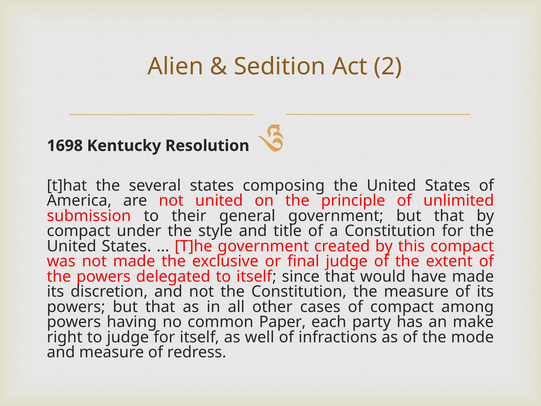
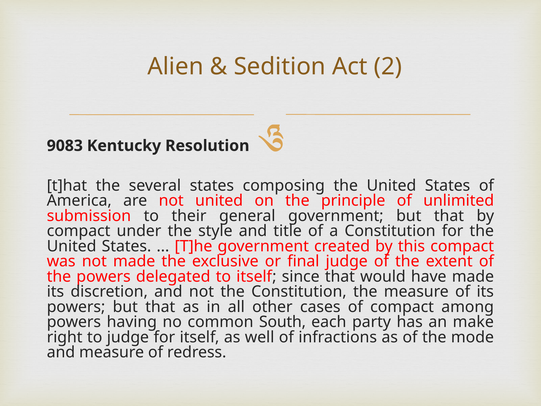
1698: 1698 -> 9083
Paper: Paper -> South
